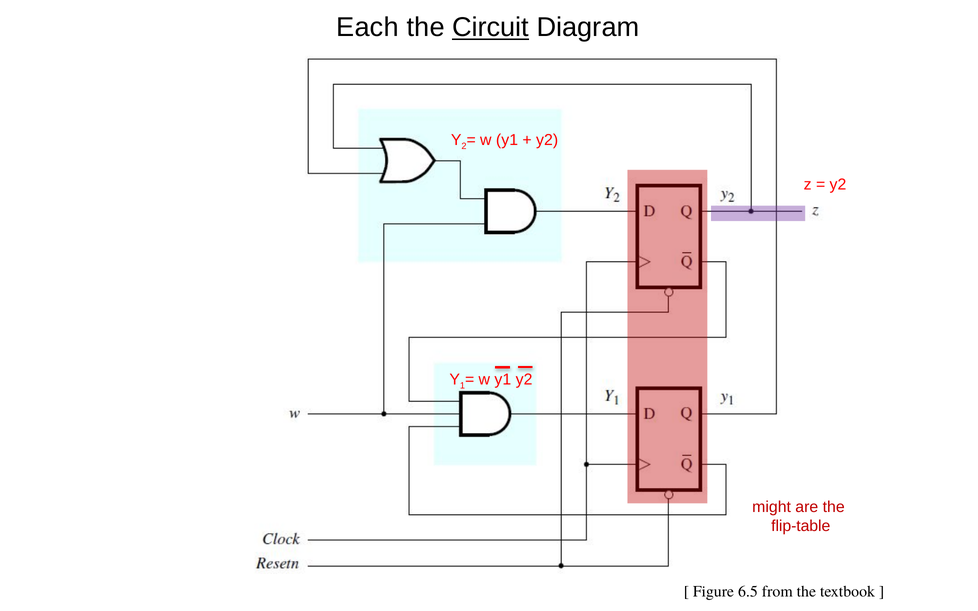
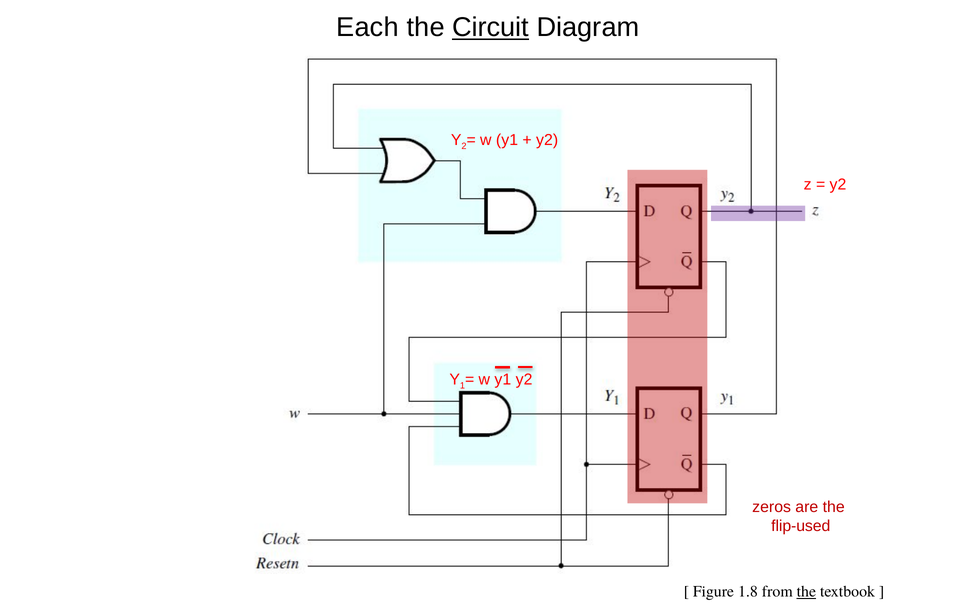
might: might -> zeros
flip-table: flip-table -> flip-used
6.5: 6.5 -> 1.8
the at (806, 592) underline: none -> present
